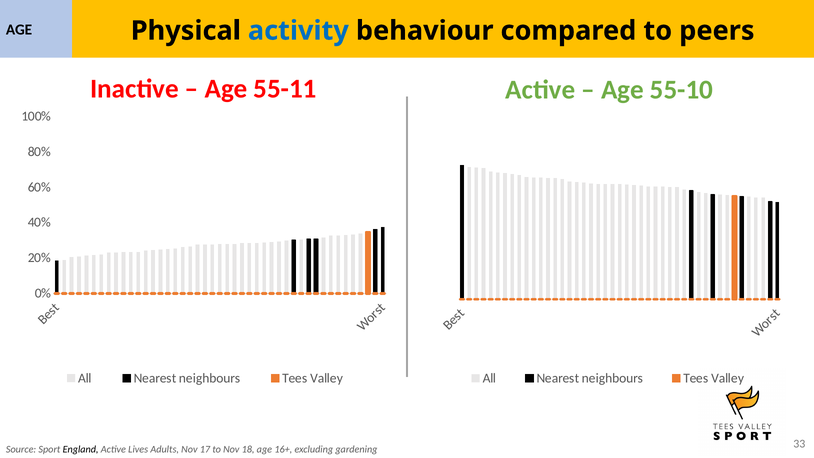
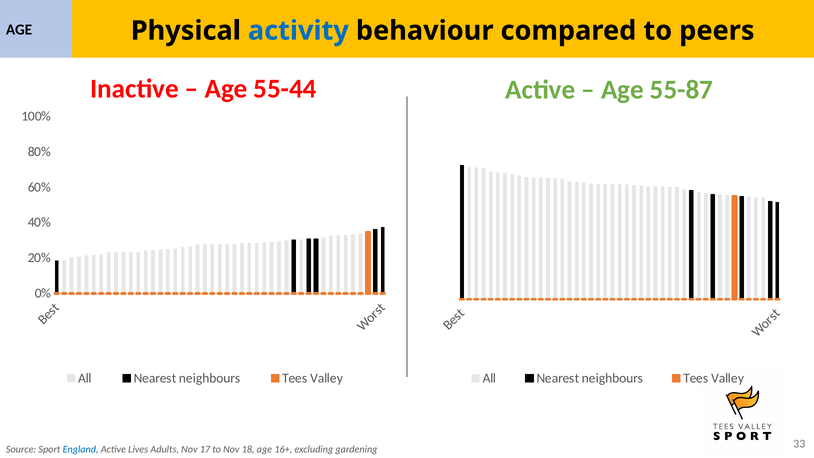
55-11: 55-11 -> 55-44
55-10: 55-10 -> 55-87
England colour: black -> blue
